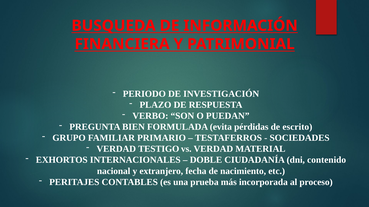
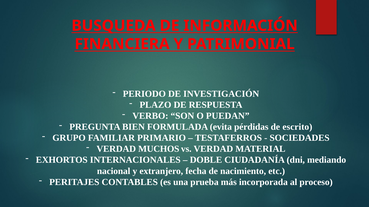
TESTIGO: TESTIGO -> MUCHOS
contenido: contenido -> mediando
